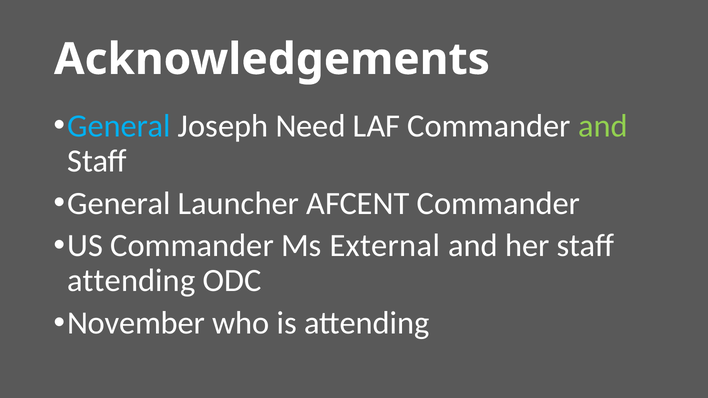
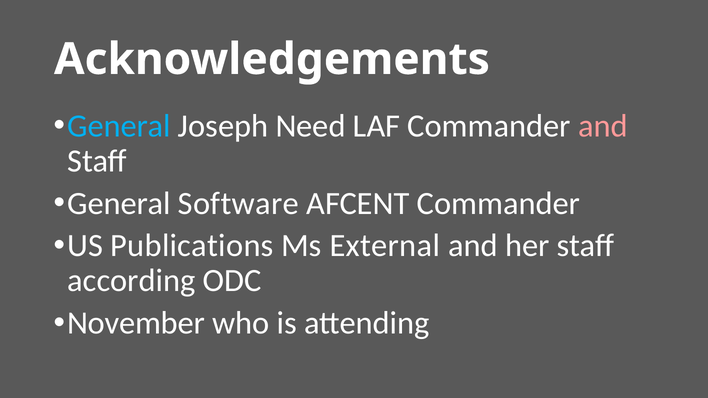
and at (603, 126) colour: light green -> pink
Launcher: Launcher -> Software
US Commander: Commander -> Publications
attending at (131, 281): attending -> according
